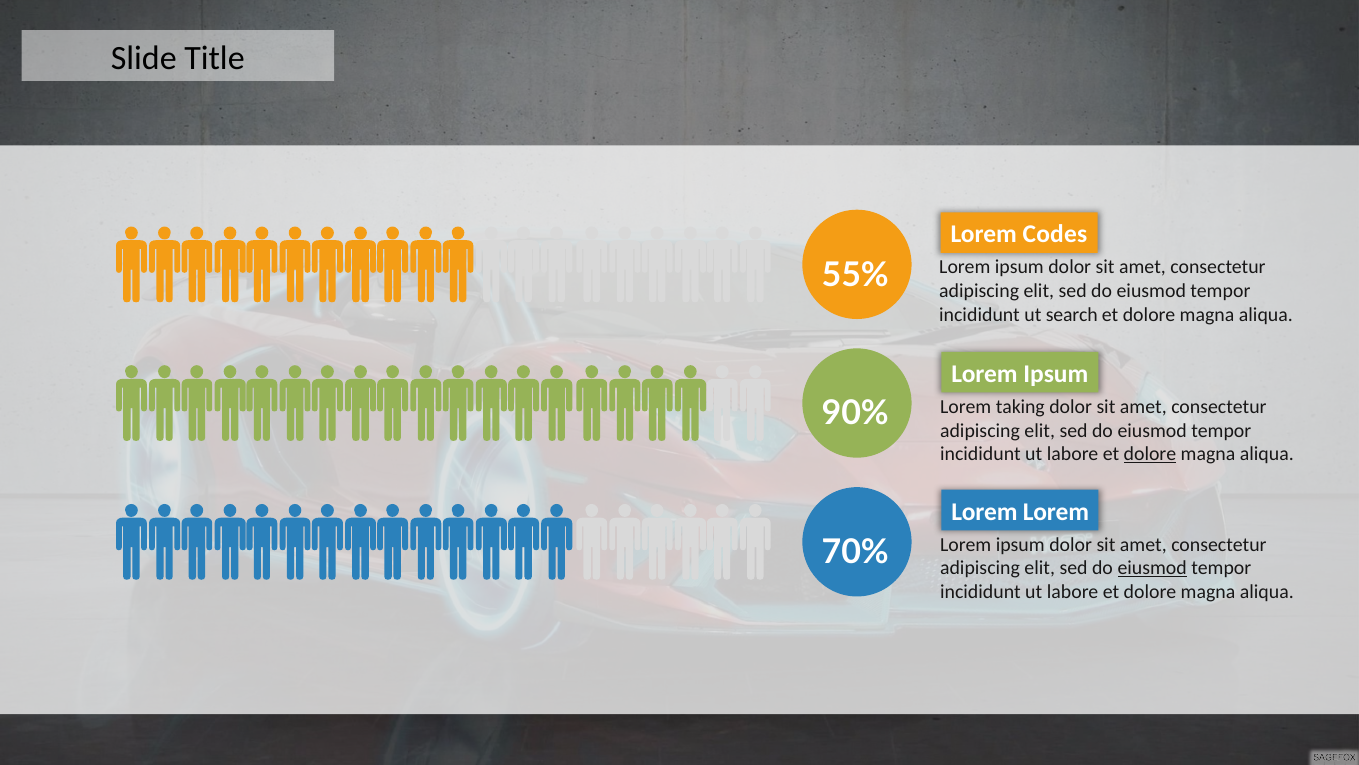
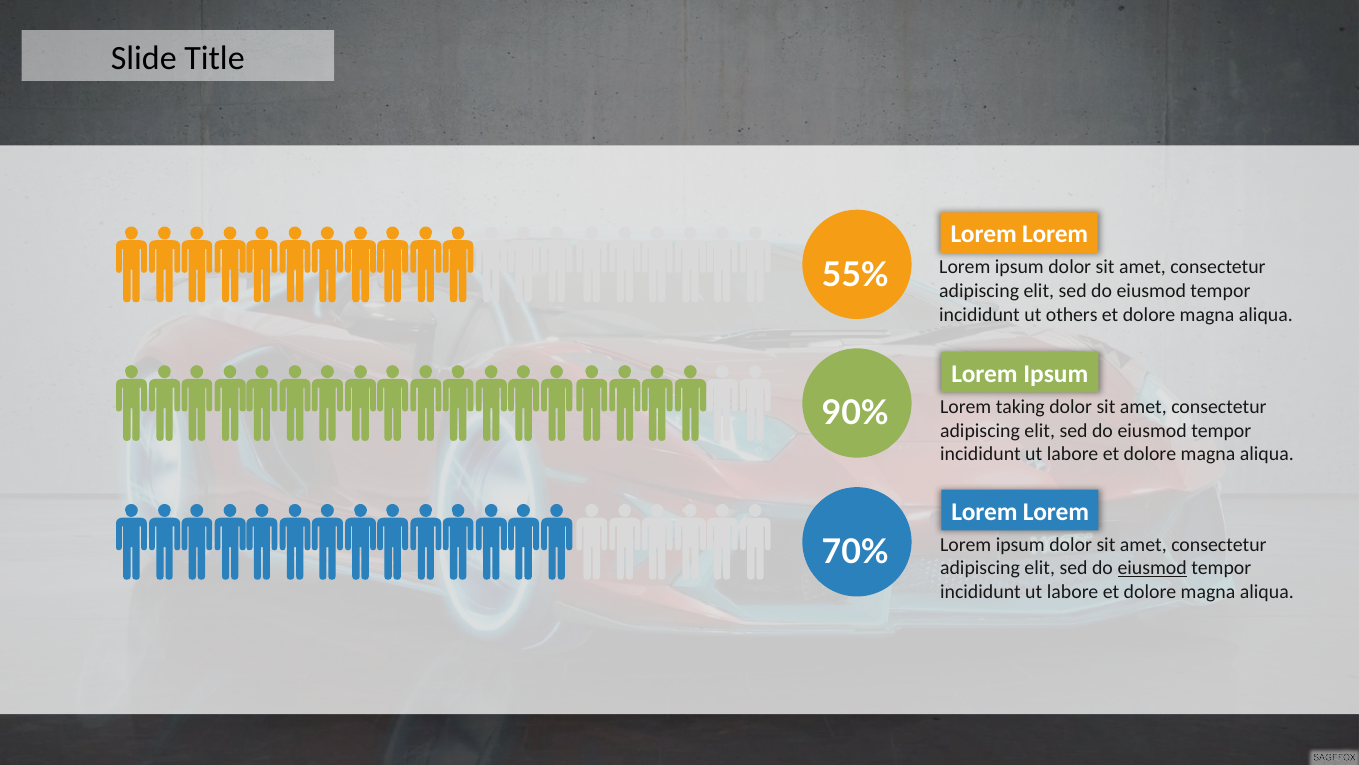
Codes at (1055, 234): Codes -> Lorem
search: search -> others
dolore at (1150, 454) underline: present -> none
